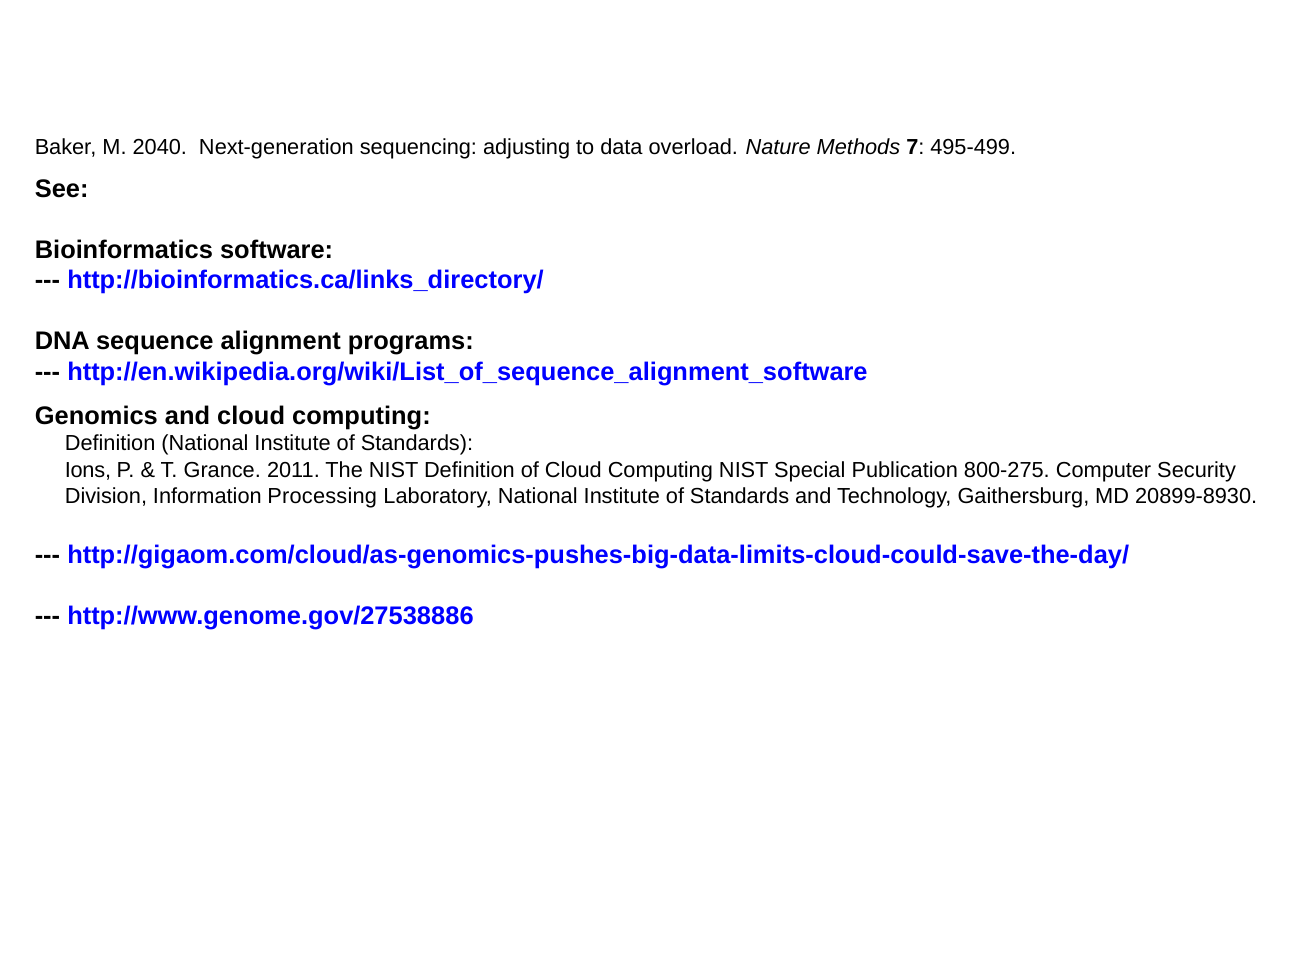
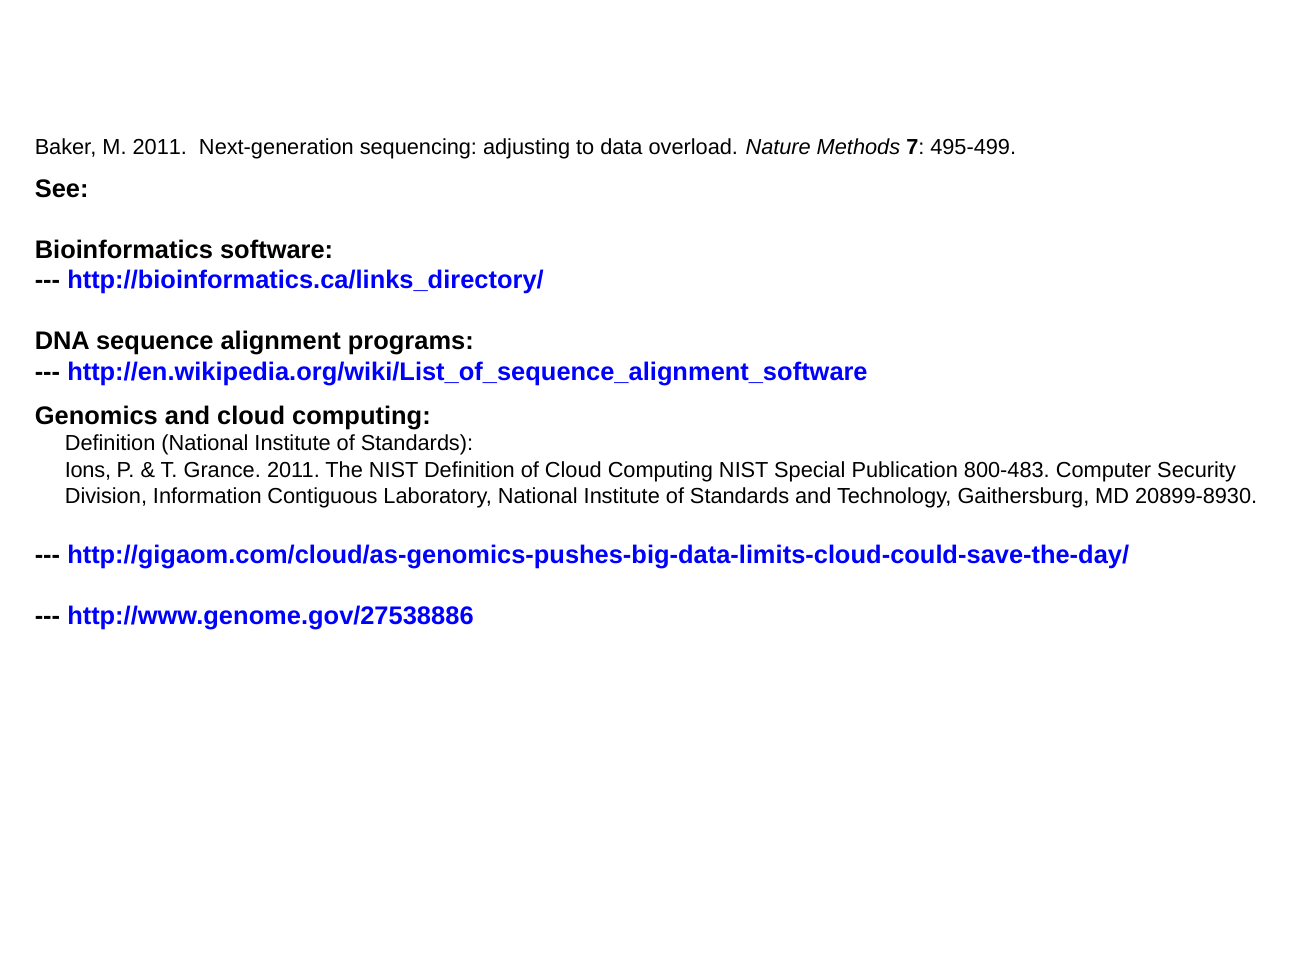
M 2040: 2040 -> 2011
800-275: 800-275 -> 800-483
Processing: Processing -> Contiguous
